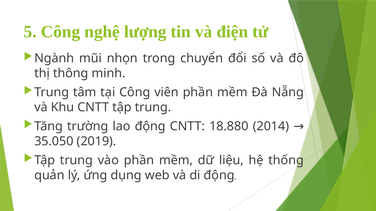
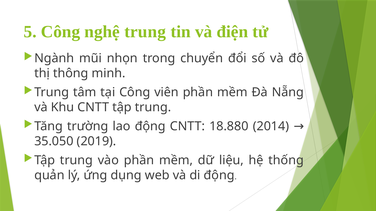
nghệ lượng: lượng -> trung
